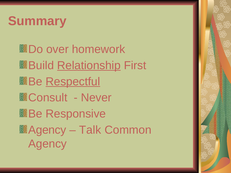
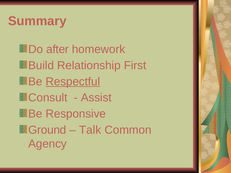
over: over -> after
Relationship underline: present -> none
Never: Never -> Assist
Agency at (47, 130): Agency -> Ground
